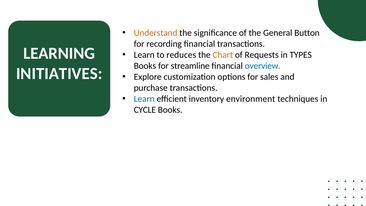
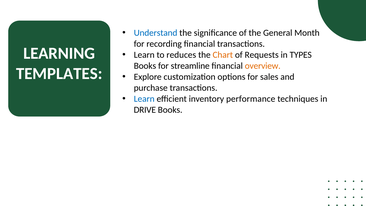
Understand colour: orange -> blue
Button: Button -> Month
overview colour: blue -> orange
INITIATIVES: INITIATIVES -> TEMPLATES
environment: environment -> performance
CYCLE: CYCLE -> DRIVE
